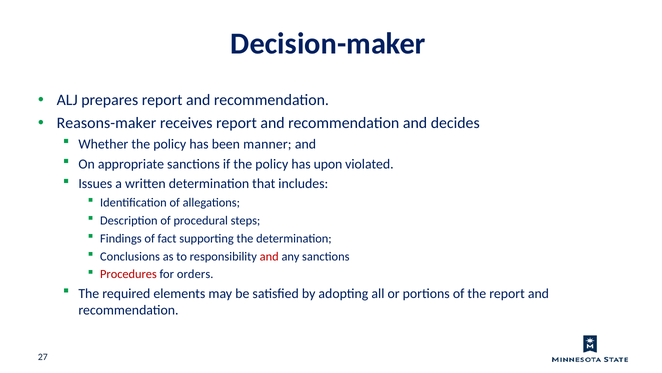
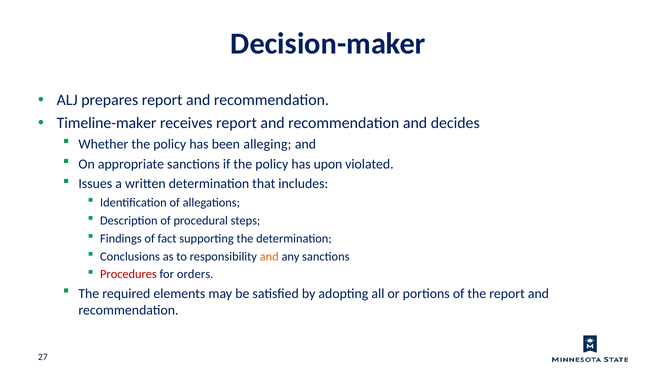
Reasons-maker: Reasons-maker -> Timeline-maker
manner: manner -> alleging
and at (269, 256) colour: red -> orange
